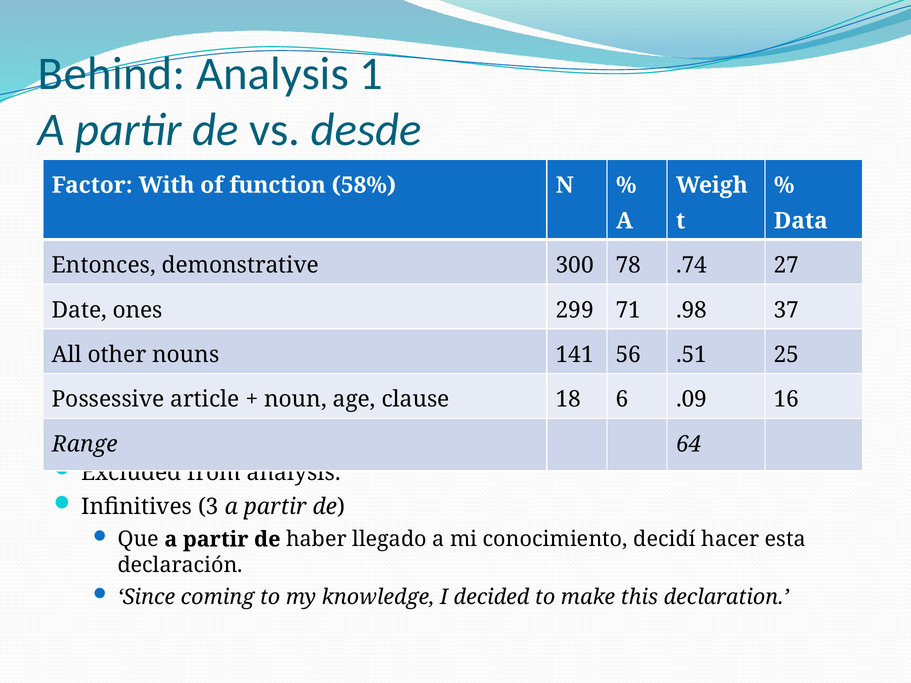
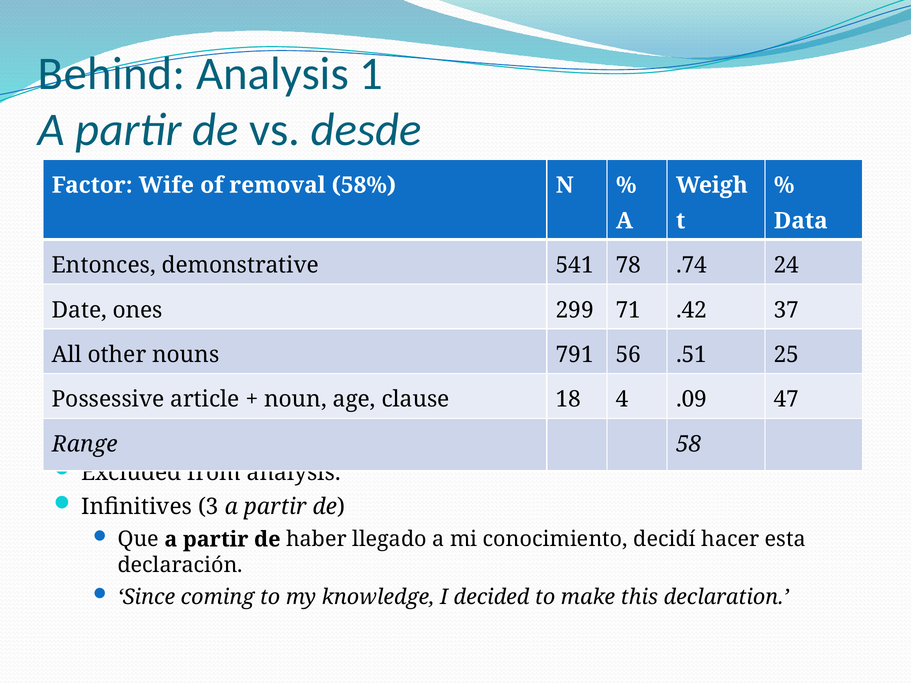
With: With -> Wife
function: function -> removal
300: 300 -> 541
27: 27 -> 24
.98: .98 -> .42
141: 141 -> 791
6: 6 -> 4
16: 16 -> 47
64: 64 -> 58
